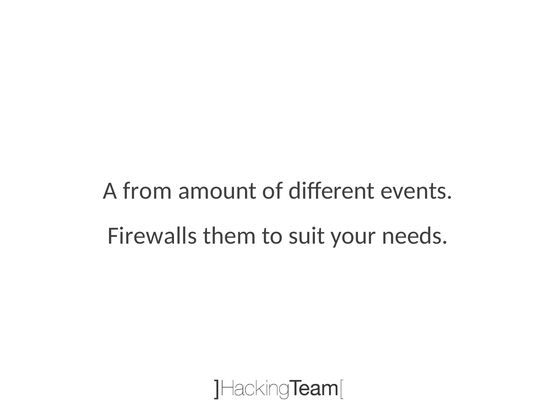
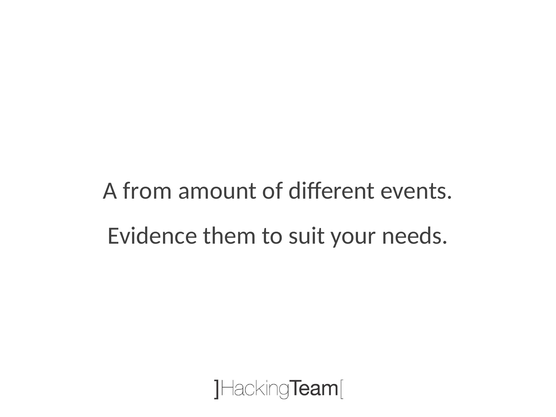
Firewalls: Firewalls -> Evidence
